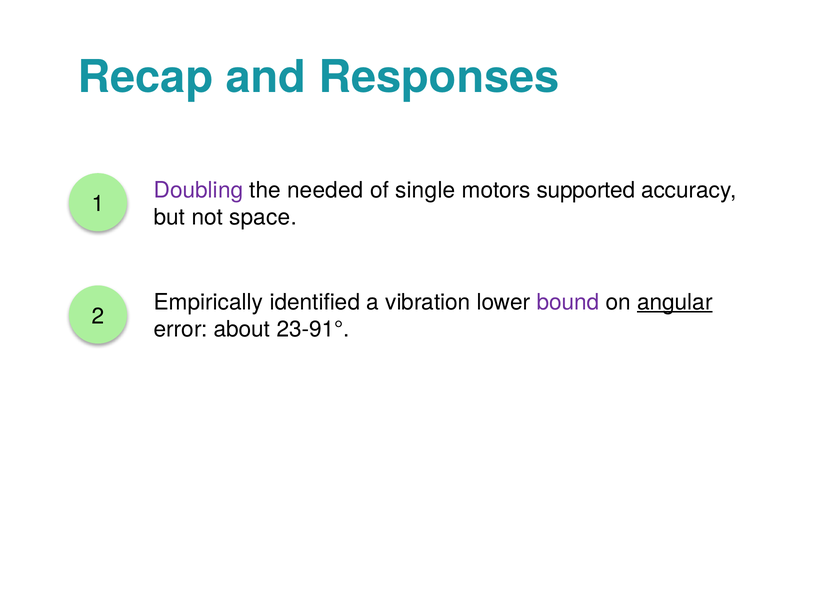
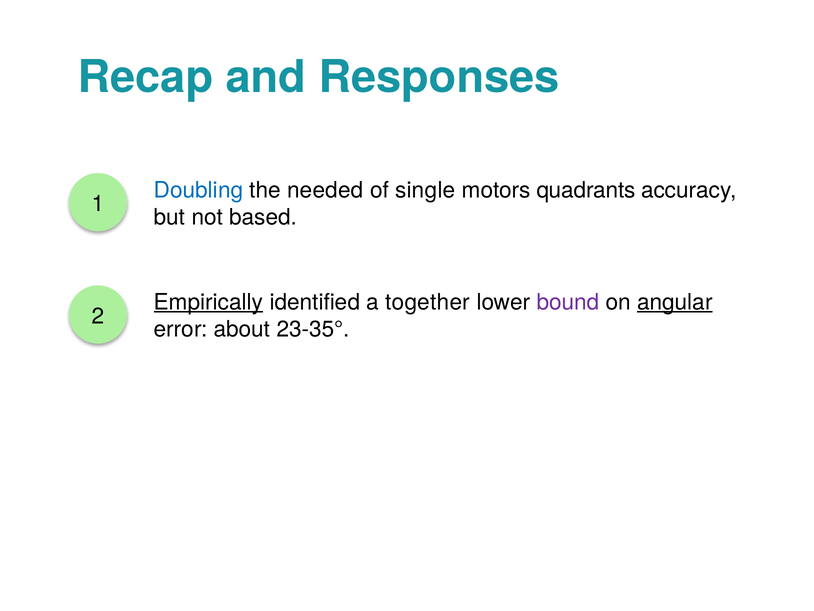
Doubling colour: purple -> blue
supported: supported -> quadrants
space: space -> based
Empirically underline: none -> present
vibration: vibration -> together
23-91°: 23-91° -> 23-35°
